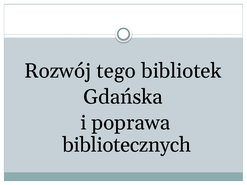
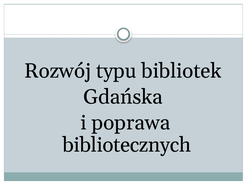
tego: tego -> typu
